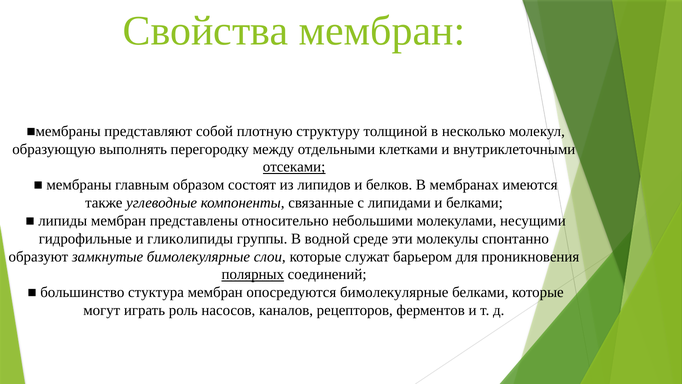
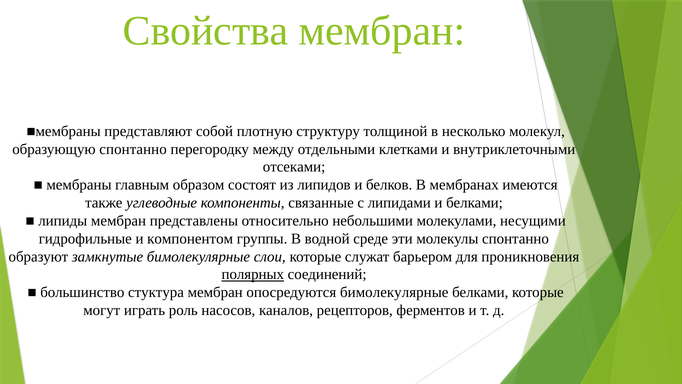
образующую выполнять: выполнять -> спонтанно
отсеками underline: present -> none
гликолипиды: гликолипиды -> компонентом
